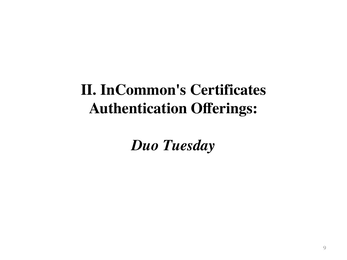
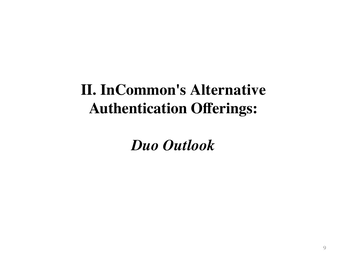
Certificates: Certificates -> Alternative
Tuesday: Tuesday -> Outlook
